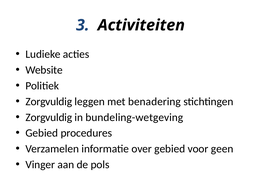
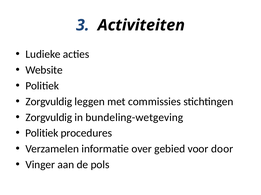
benadering: benadering -> commissies
Gebied at (42, 134): Gebied -> Politiek
geen: geen -> door
